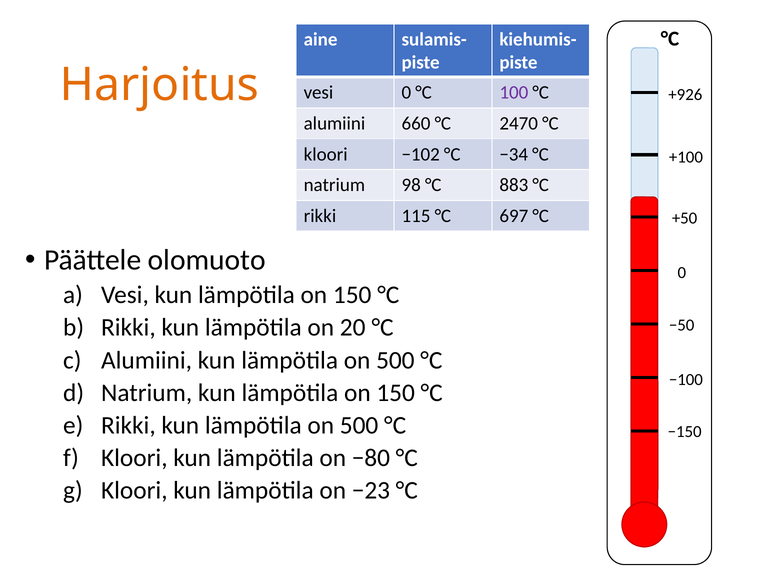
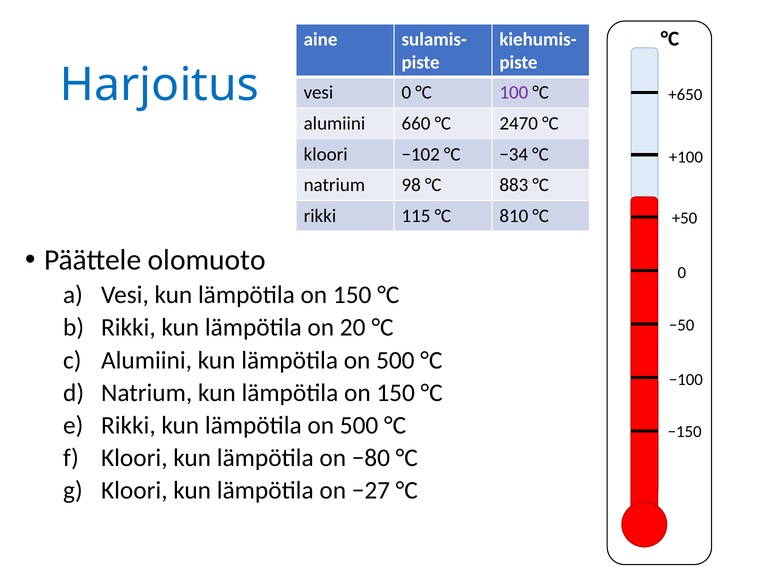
Harjoitus colour: orange -> blue
+926: +926 -> +650
697: 697 -> 810
−23: −23 -> −27
